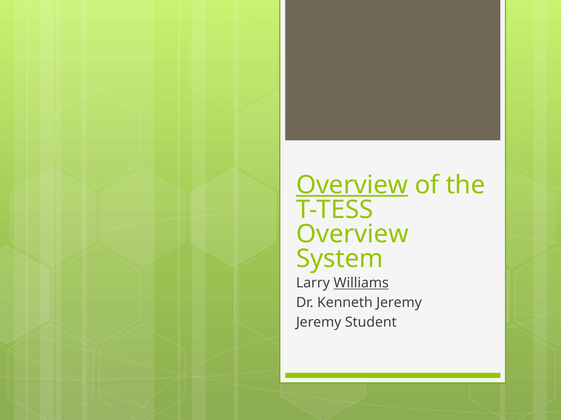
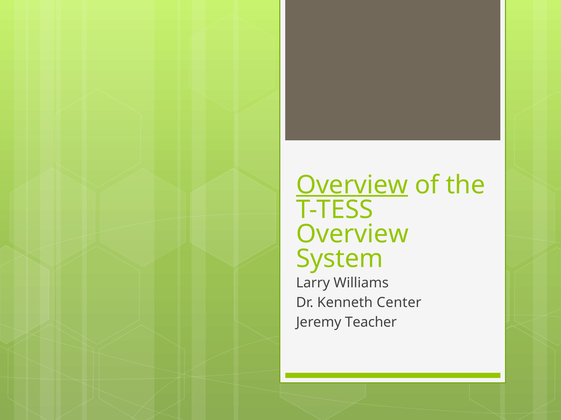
Williams underline: present -> none
Kenneth Jeremy: Jeremy -> Center
Student: Student -> Teacher
